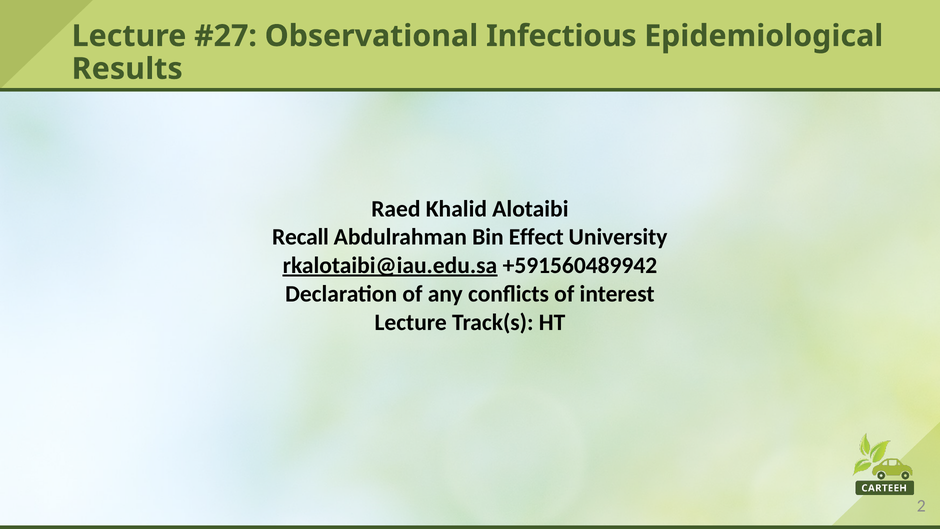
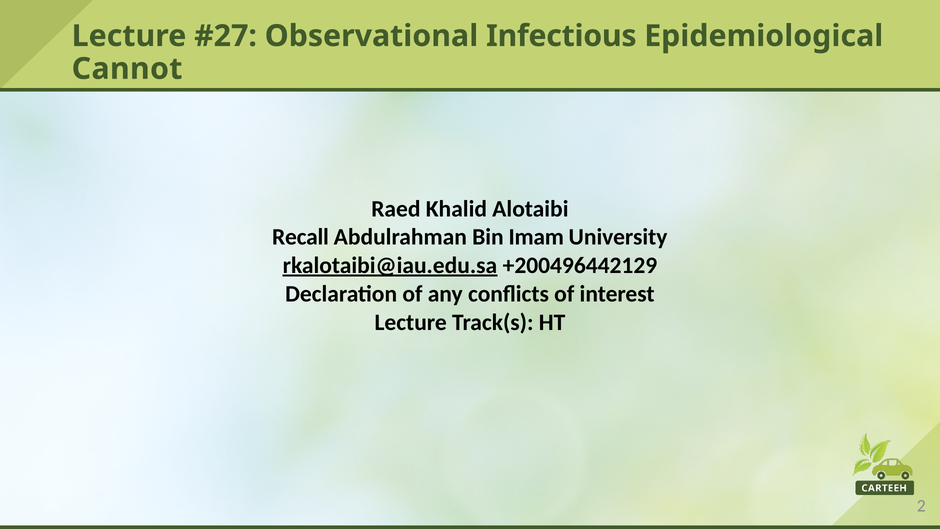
Results: Results -> Cannot
Effect: Effect -> Imam
+591560489942: +591560489942 -> +200496442129
